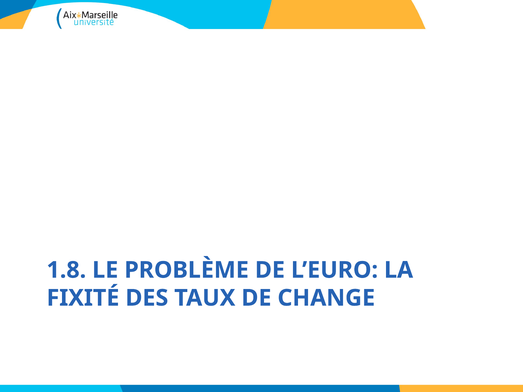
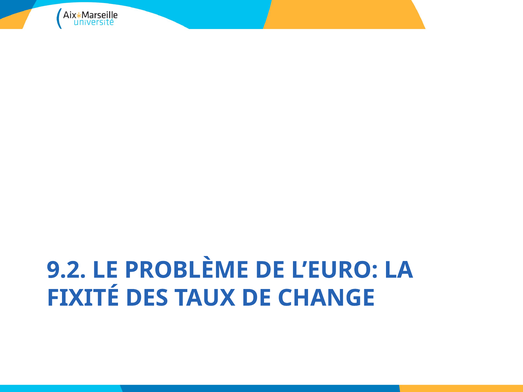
1.8: 1.8 -> 9.2
